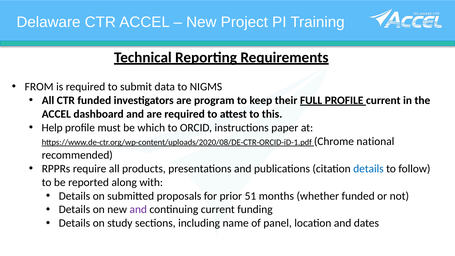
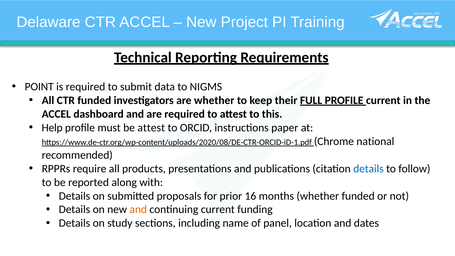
FROM: FROM -> POINT
are program: program -> whether
be which: which -> attest
51: 51 -> 16
and at (138, 210) colour: purple -> orange
